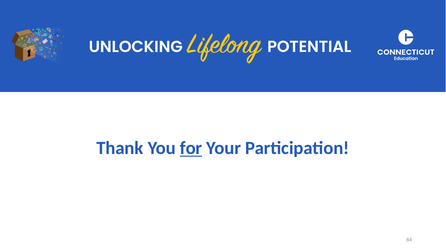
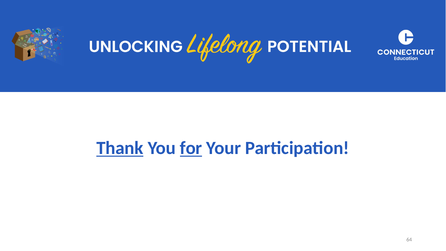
Thank underline: none -> present
